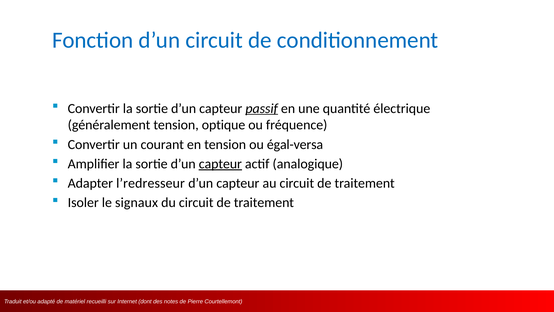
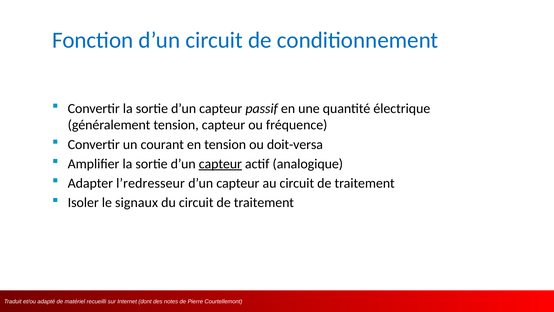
passif underline: present -> none
tension optique: optique -> capteur
égal-versa: égal-versa -> doit-versa
